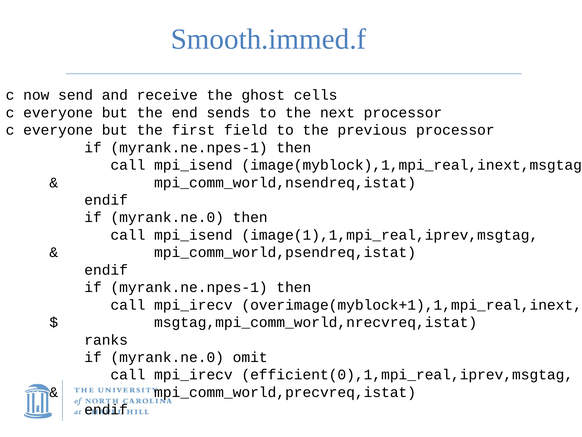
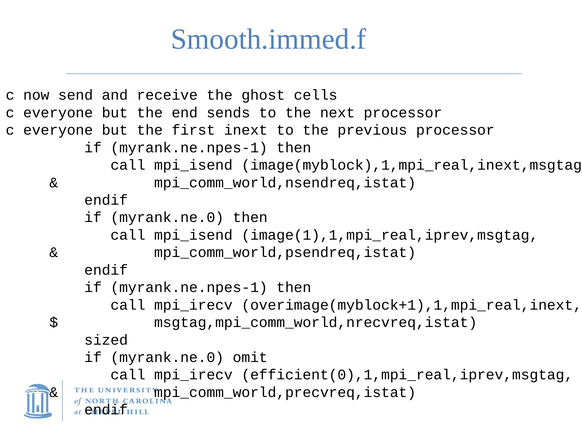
field: field -> inext
ranks: ranks -> sized
